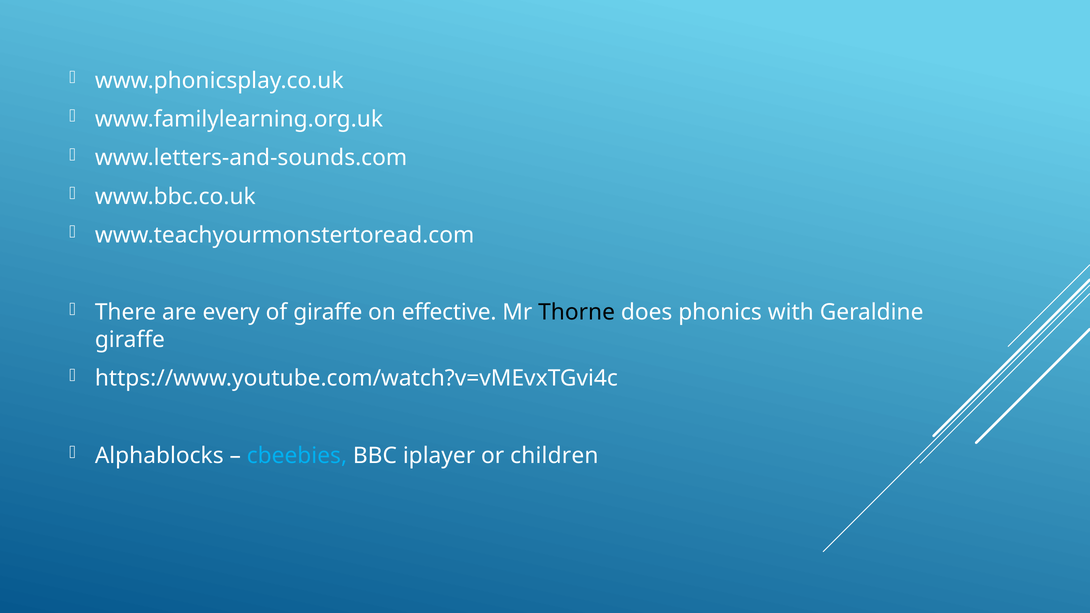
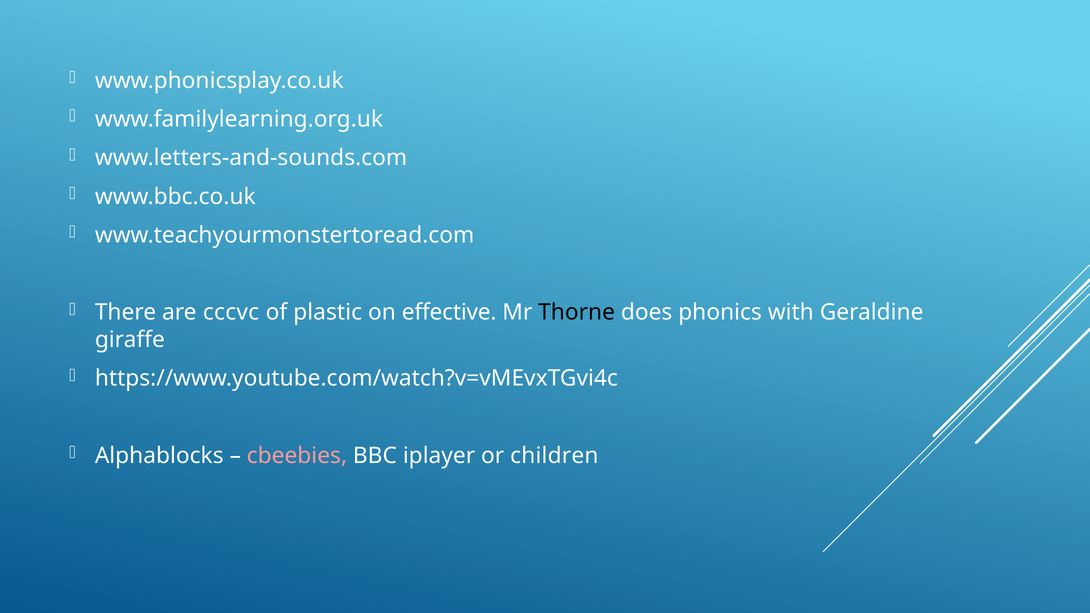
every: every -> cccvc
of giraffe: giraffe -> plastic
cbeebies colour: light blue -> pink
